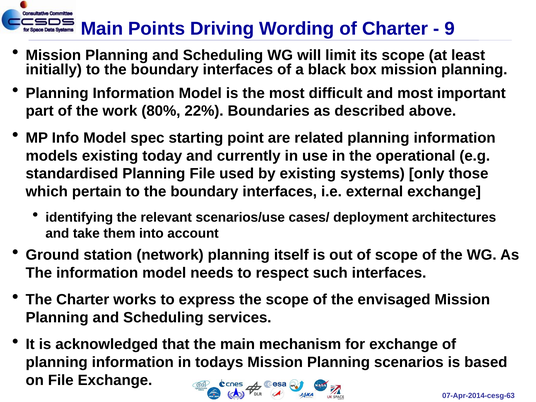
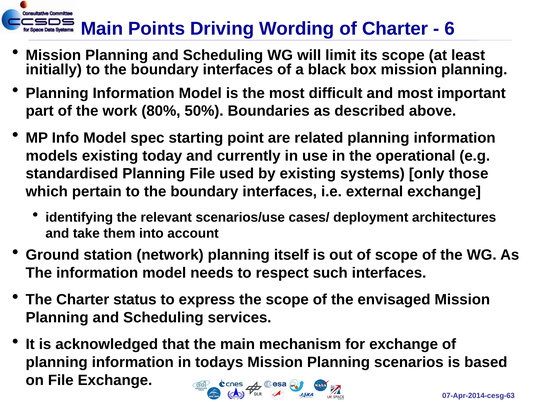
9: 9 -> 6
22%: 22% -> 50%
works: works -> status
